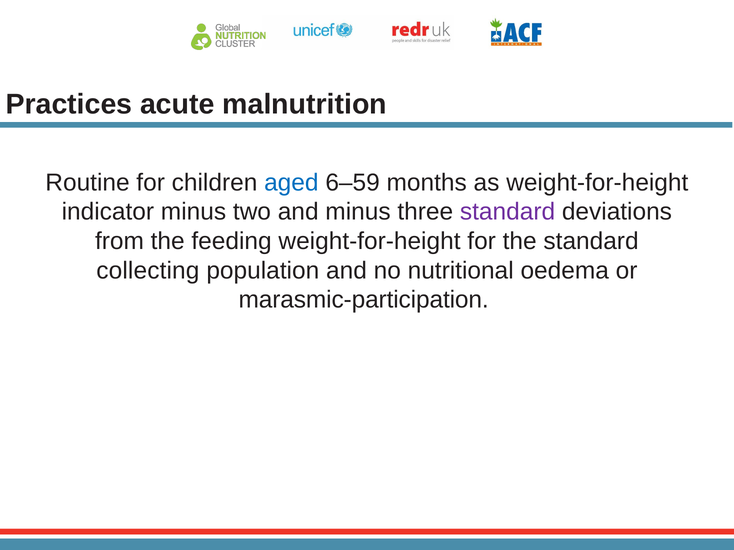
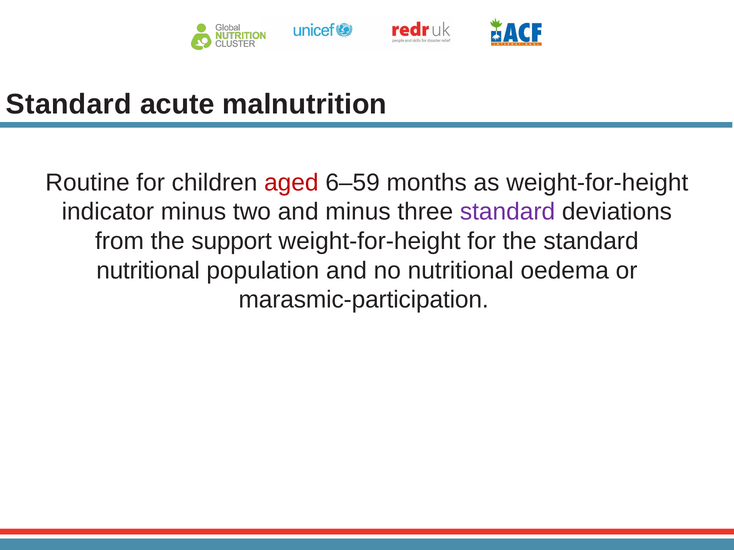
Practices at (69, 104): Practices -> Standard
aged colour: blue -> red
feeding: feeding -> support
collecting at (148, 271): collecting -> nutritional
